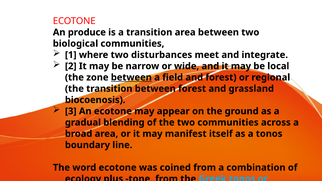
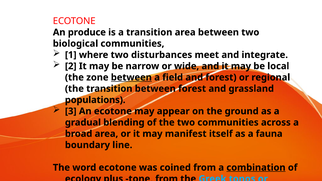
biocoenosis: biocoenosis -> populations
a tonos: tonos -> fauna
combination underline: none -> present
